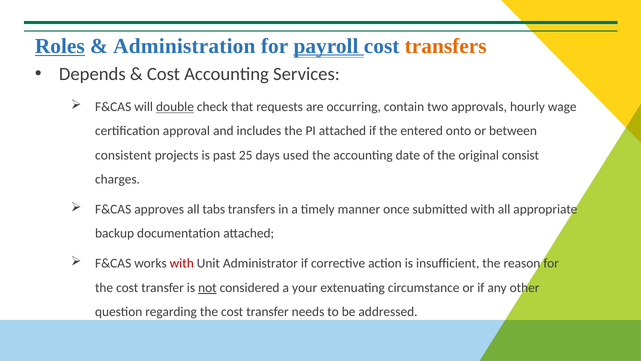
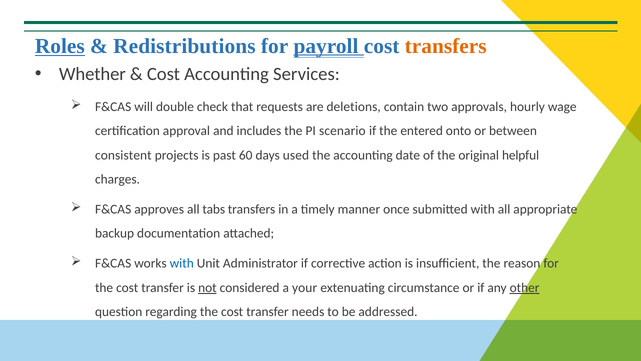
Administration: Administration -> Redistributions
Depends: Depends -> Whether
double underline: present -> none
occurring: occurring -> deletions
PI attached: attached -> scenario
25: 25 -> 60
consist: consist -> helpful
with at (182, 263) colour: red -> blue
other underline: none -> present
